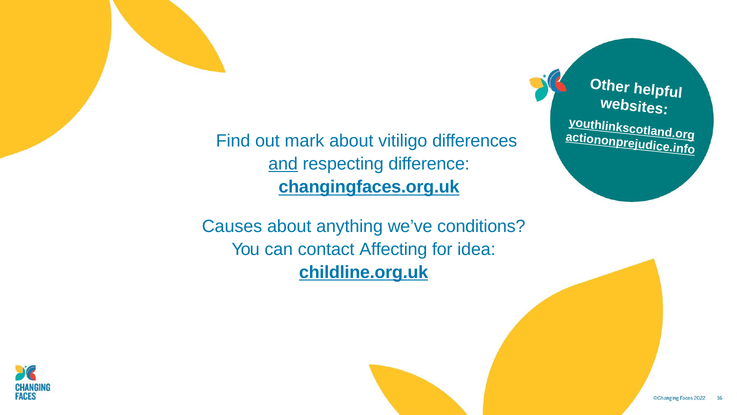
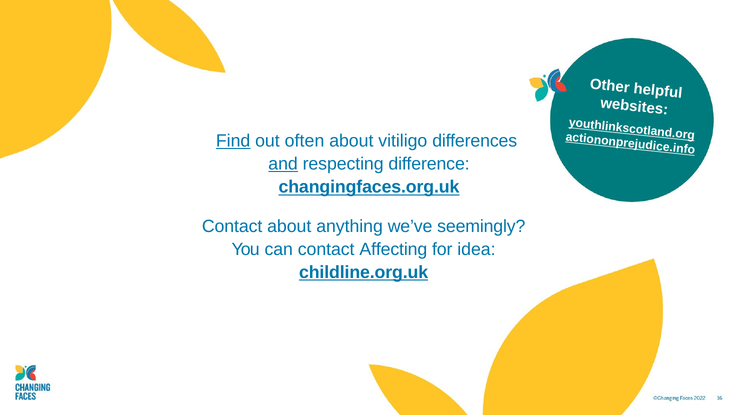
Find underline: none -> present
mark: mark -> often
Causes at (232, 226): Causes -> Contact
conditions: conditions -> seemingly
